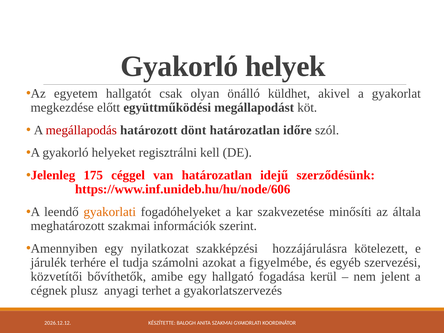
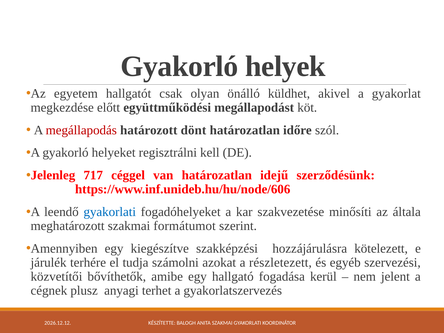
175: 175 -> 717
gyakorlati at (110, 212) colour: orange -> blue
információk: információk -> formátumot
nyilatkozat: nyilatkozat -> kiegészítve
figyelmébe: figyelmébe -> részletezett
